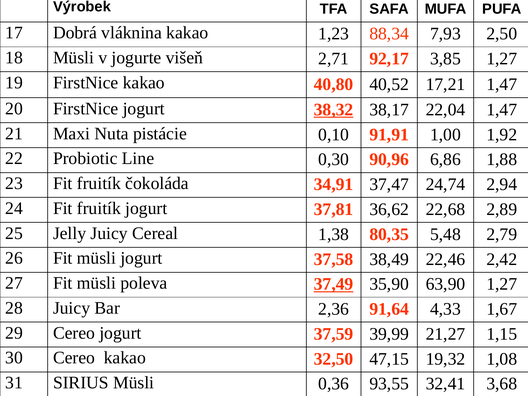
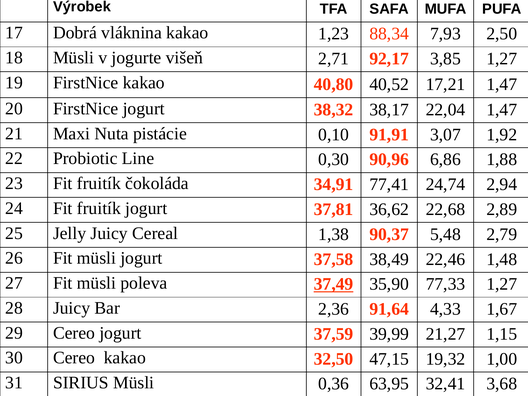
38,32 underline: present -> none
1,00: 1,00 -> 3,07
37,47: 37,47 -> 77,41
80,35: 80,35 -> 90,37
2,42: 2,42 -> 1,48
63,90: 63,90 -> 77,33
1,08: 1,08 -> 1,00
93,55: 93,55 -> 63,95
